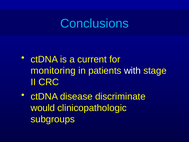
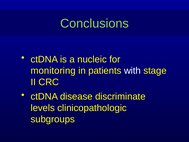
Conclusions colour: light blue -> light green
current: current -> nucleic
would: would -> levels
